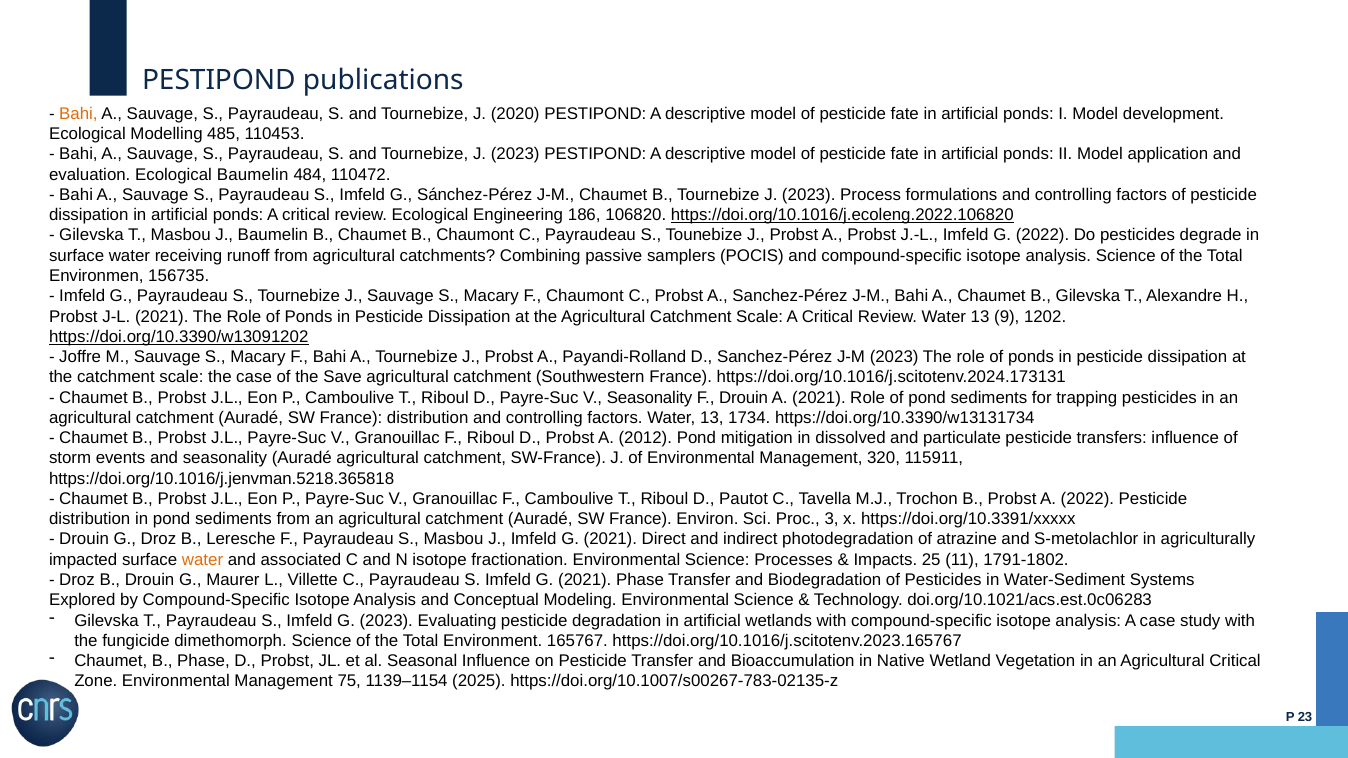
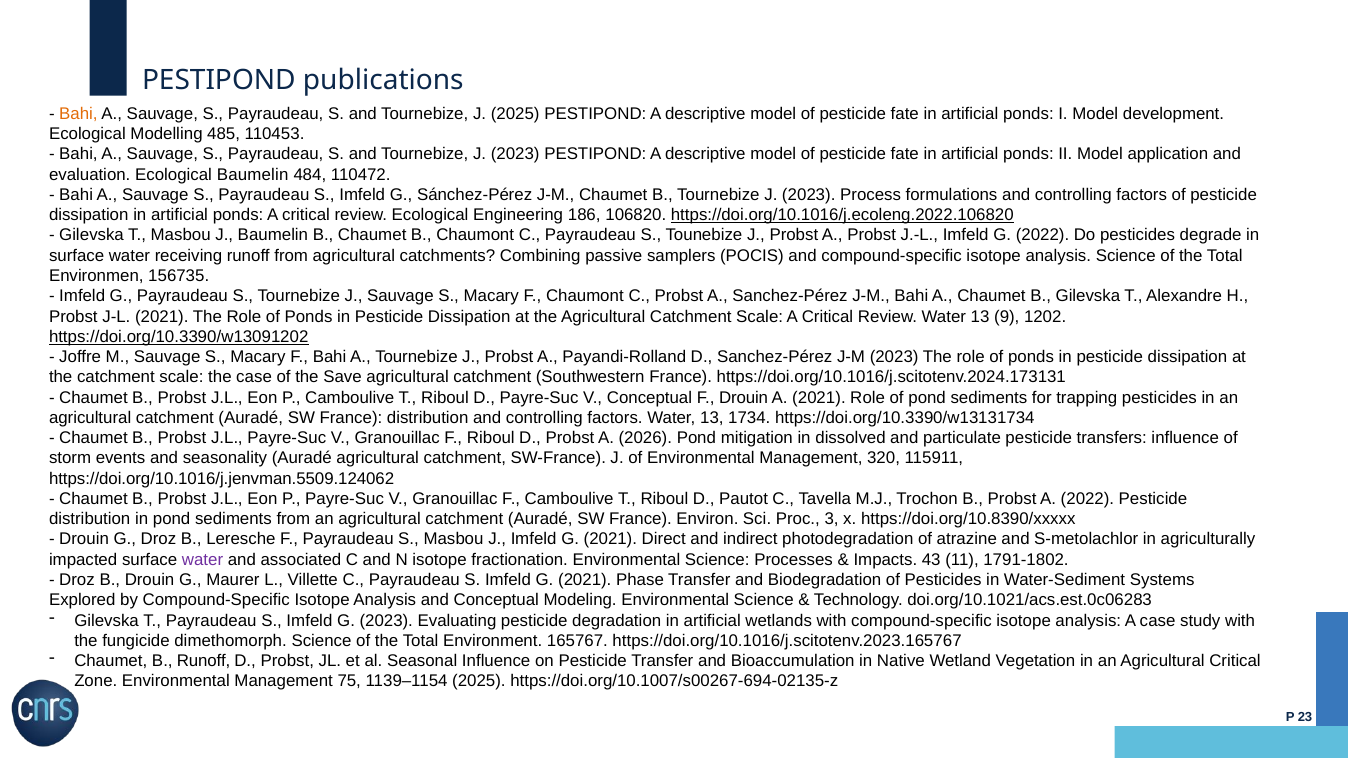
J 2020: 2020 -> 2025
V Seasonality: Seasonality -> Conceptual
2012: 2012 -> 2026
https://doi.org/10.1016/j.jenvman.5218.365818: https://doi.org/10.1016/j.jenvman.5218.365818 -> https://doi.org/10.1016/j.jenvman.5509.124062
https://doi.org/10.3391/xxxxx: https://doi.org/10.3391/xxxxx -> https://doi.org/10.8390/xxxxx
water at (203, 560) colour: orange -> purple
25: 25 -> 43
B Phase: Phase -> Runoff
https://doi.org/10.1007/s00267-783-02135-z: https://doi.org/10.1007/s00267-783-02135-z -> https://doi.org/10.1007/s00267-694-02135-z
